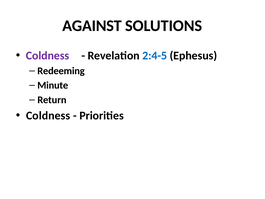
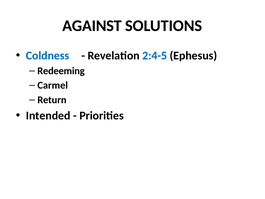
Coldness at (48, 56) colour: purple -> blue
Minute: Minute -> Carmel
Coldness at (48, 115): Coldness -> Intended
